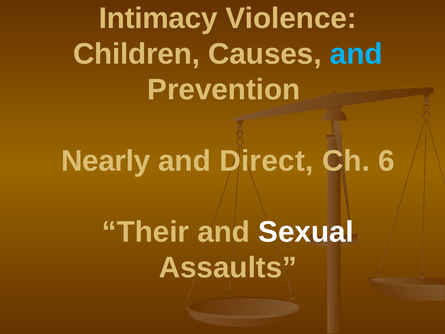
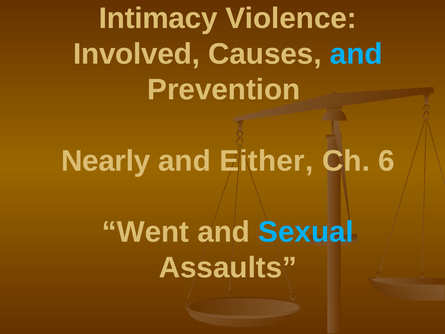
Children: Children -> Involved
Direct: Direct -> Either
Their: Their -> Went
Sexual colour: white -> light blue
